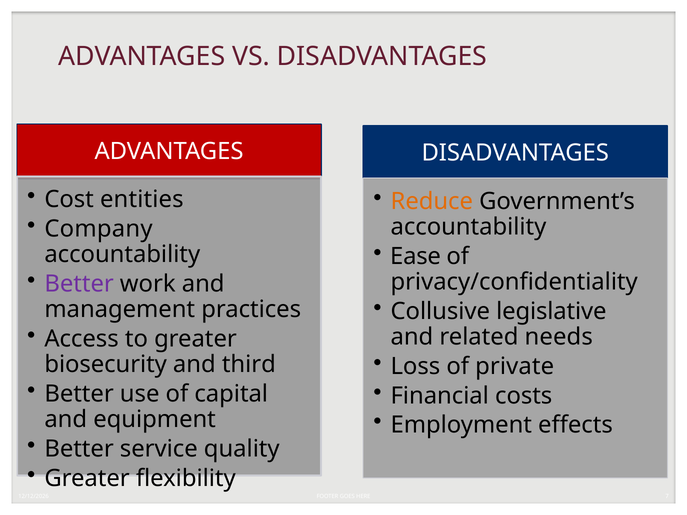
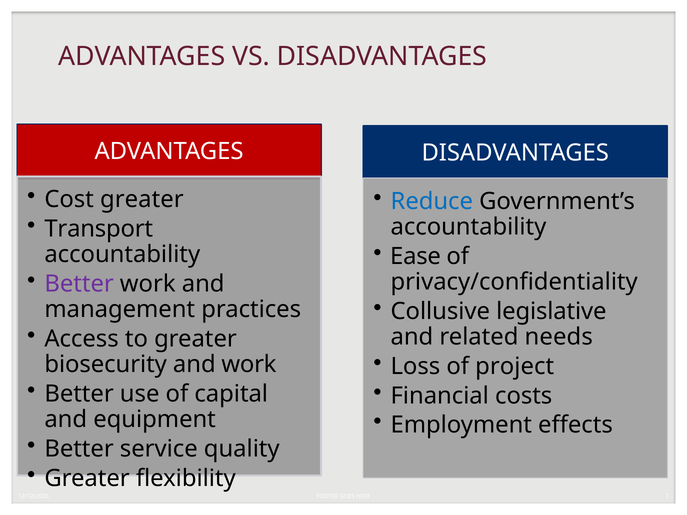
Cost entities: entities -> greater
Reduce colour: orange -> blue
Company: Company -> Transport
private: private -> project
and third: third -> work
